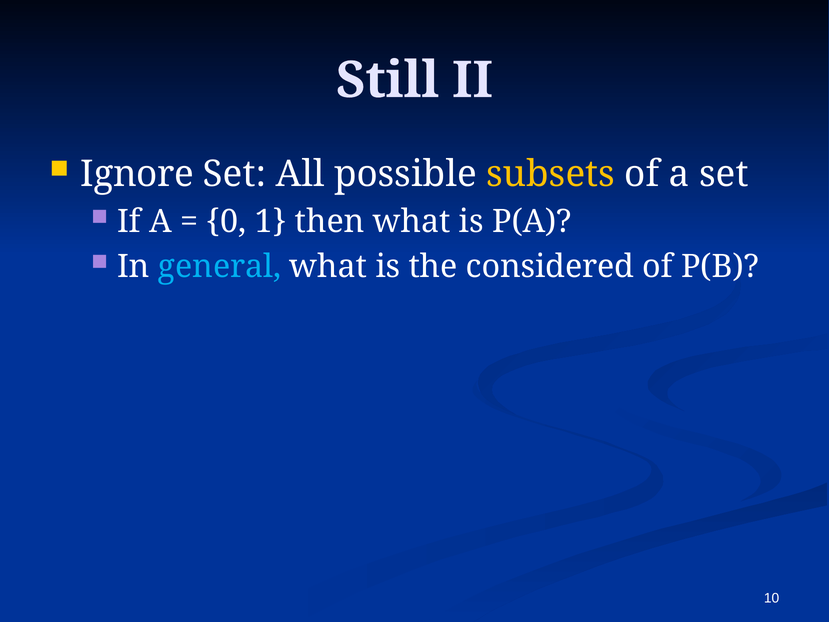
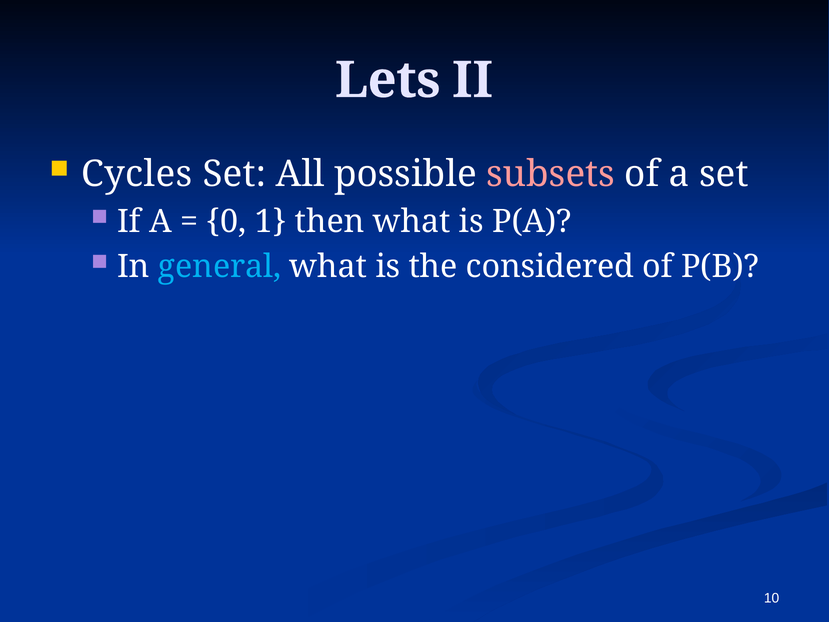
Still: Still -> Lets
Ignore: Ignore -> Cycles
subsets colour: yellow -> pink
